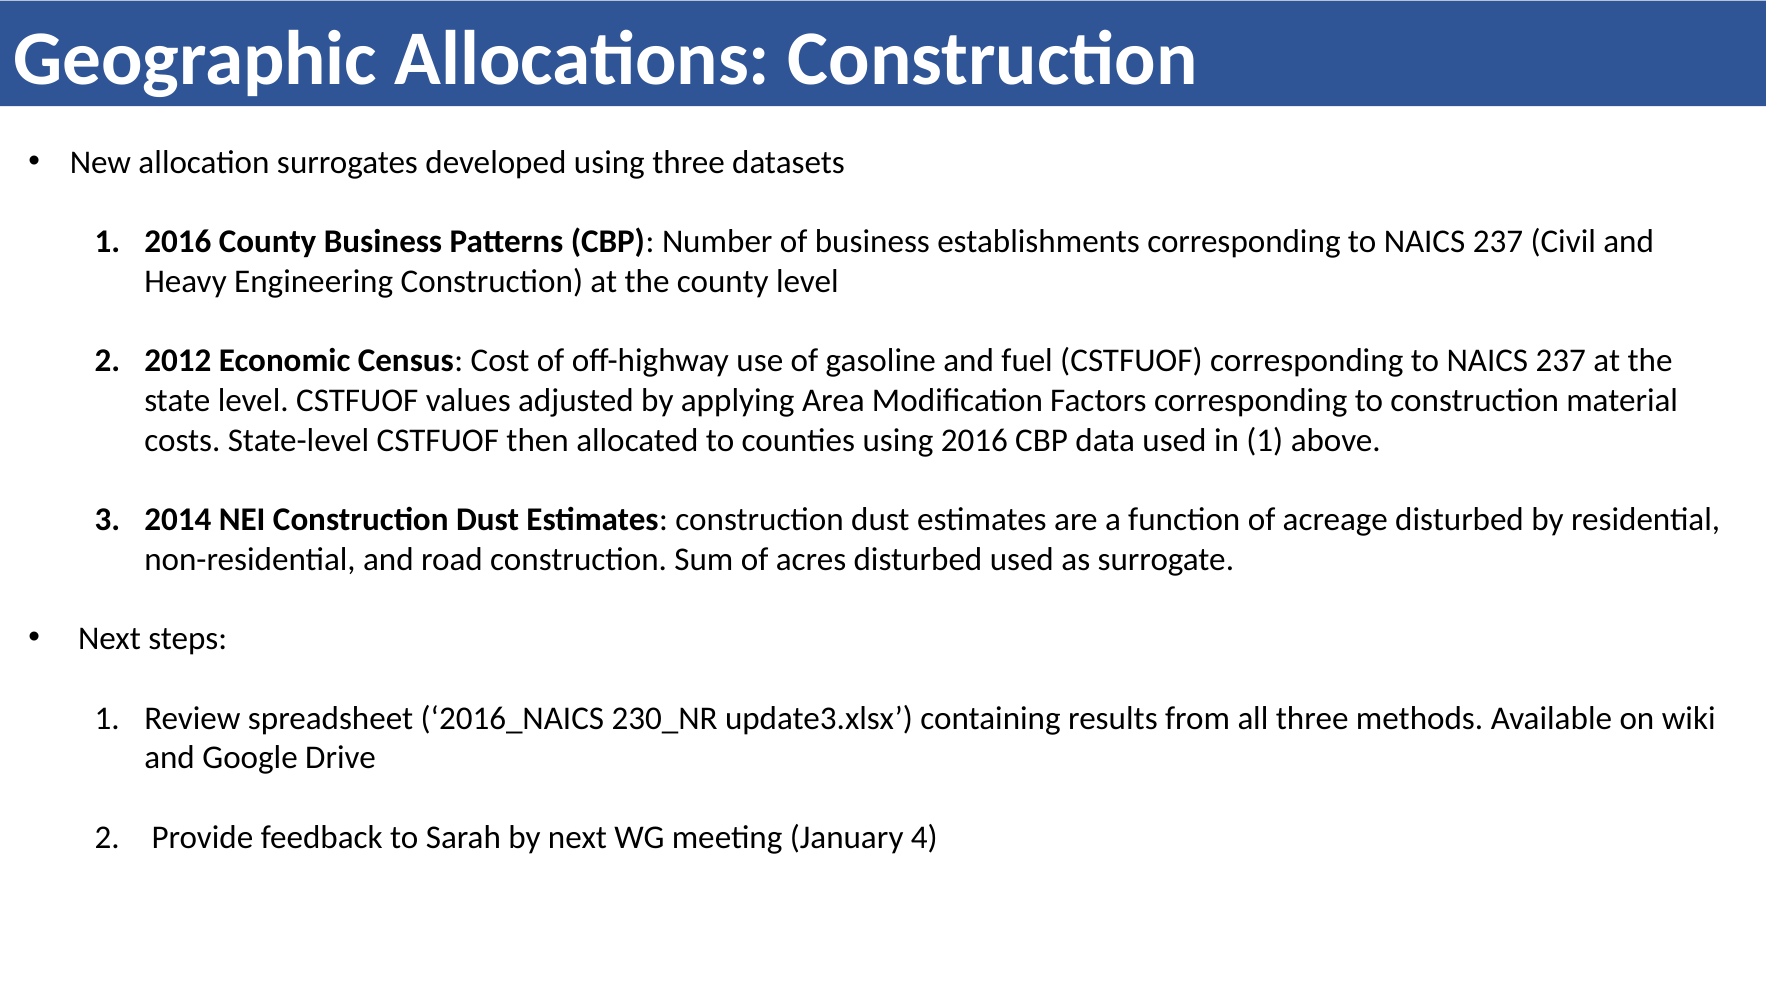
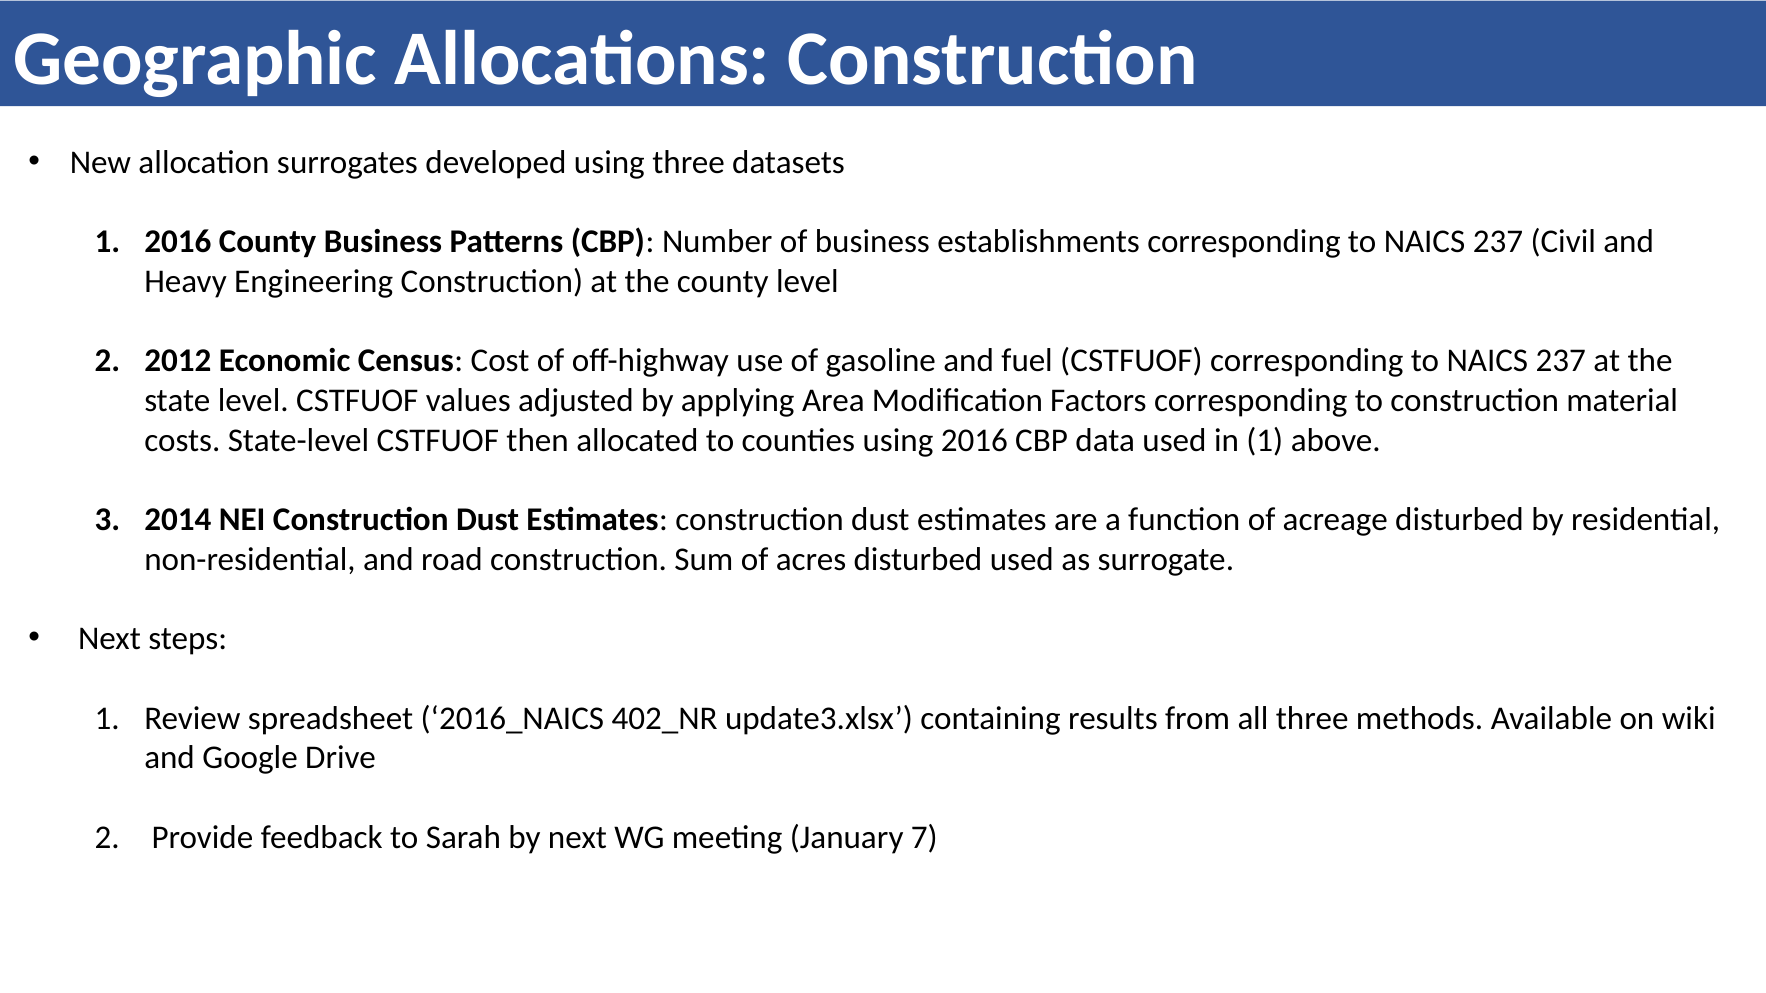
230_NR: 230_NR -> 402_NR
4: 4 -> 7
